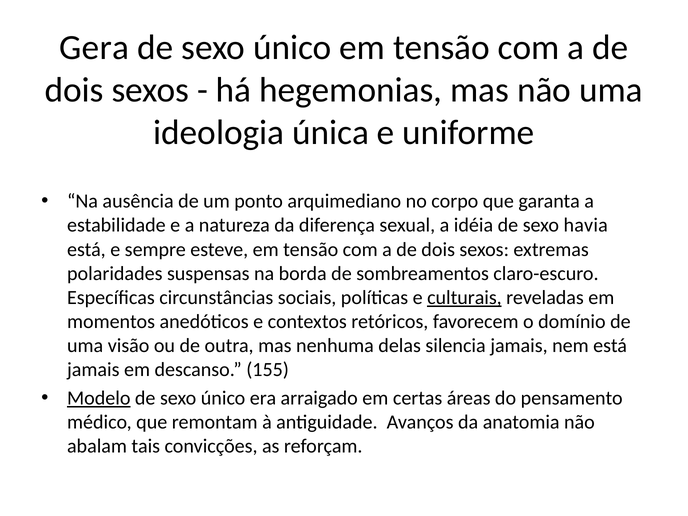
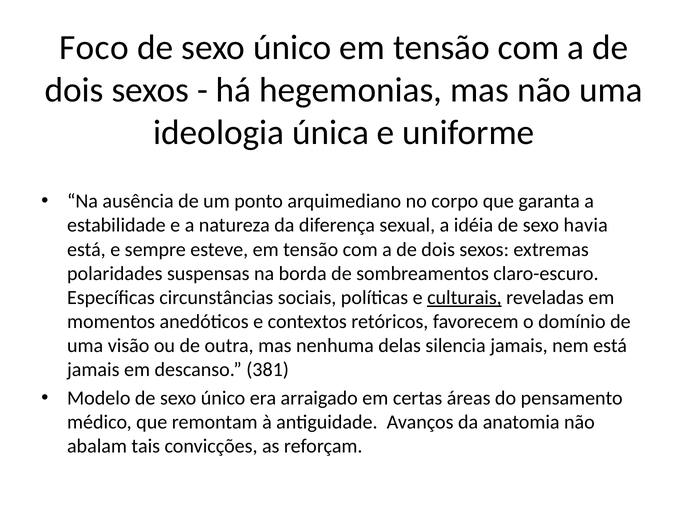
Gera: Gera -> Foco
155: 155 -> 381
Modelo underline: present -> none
